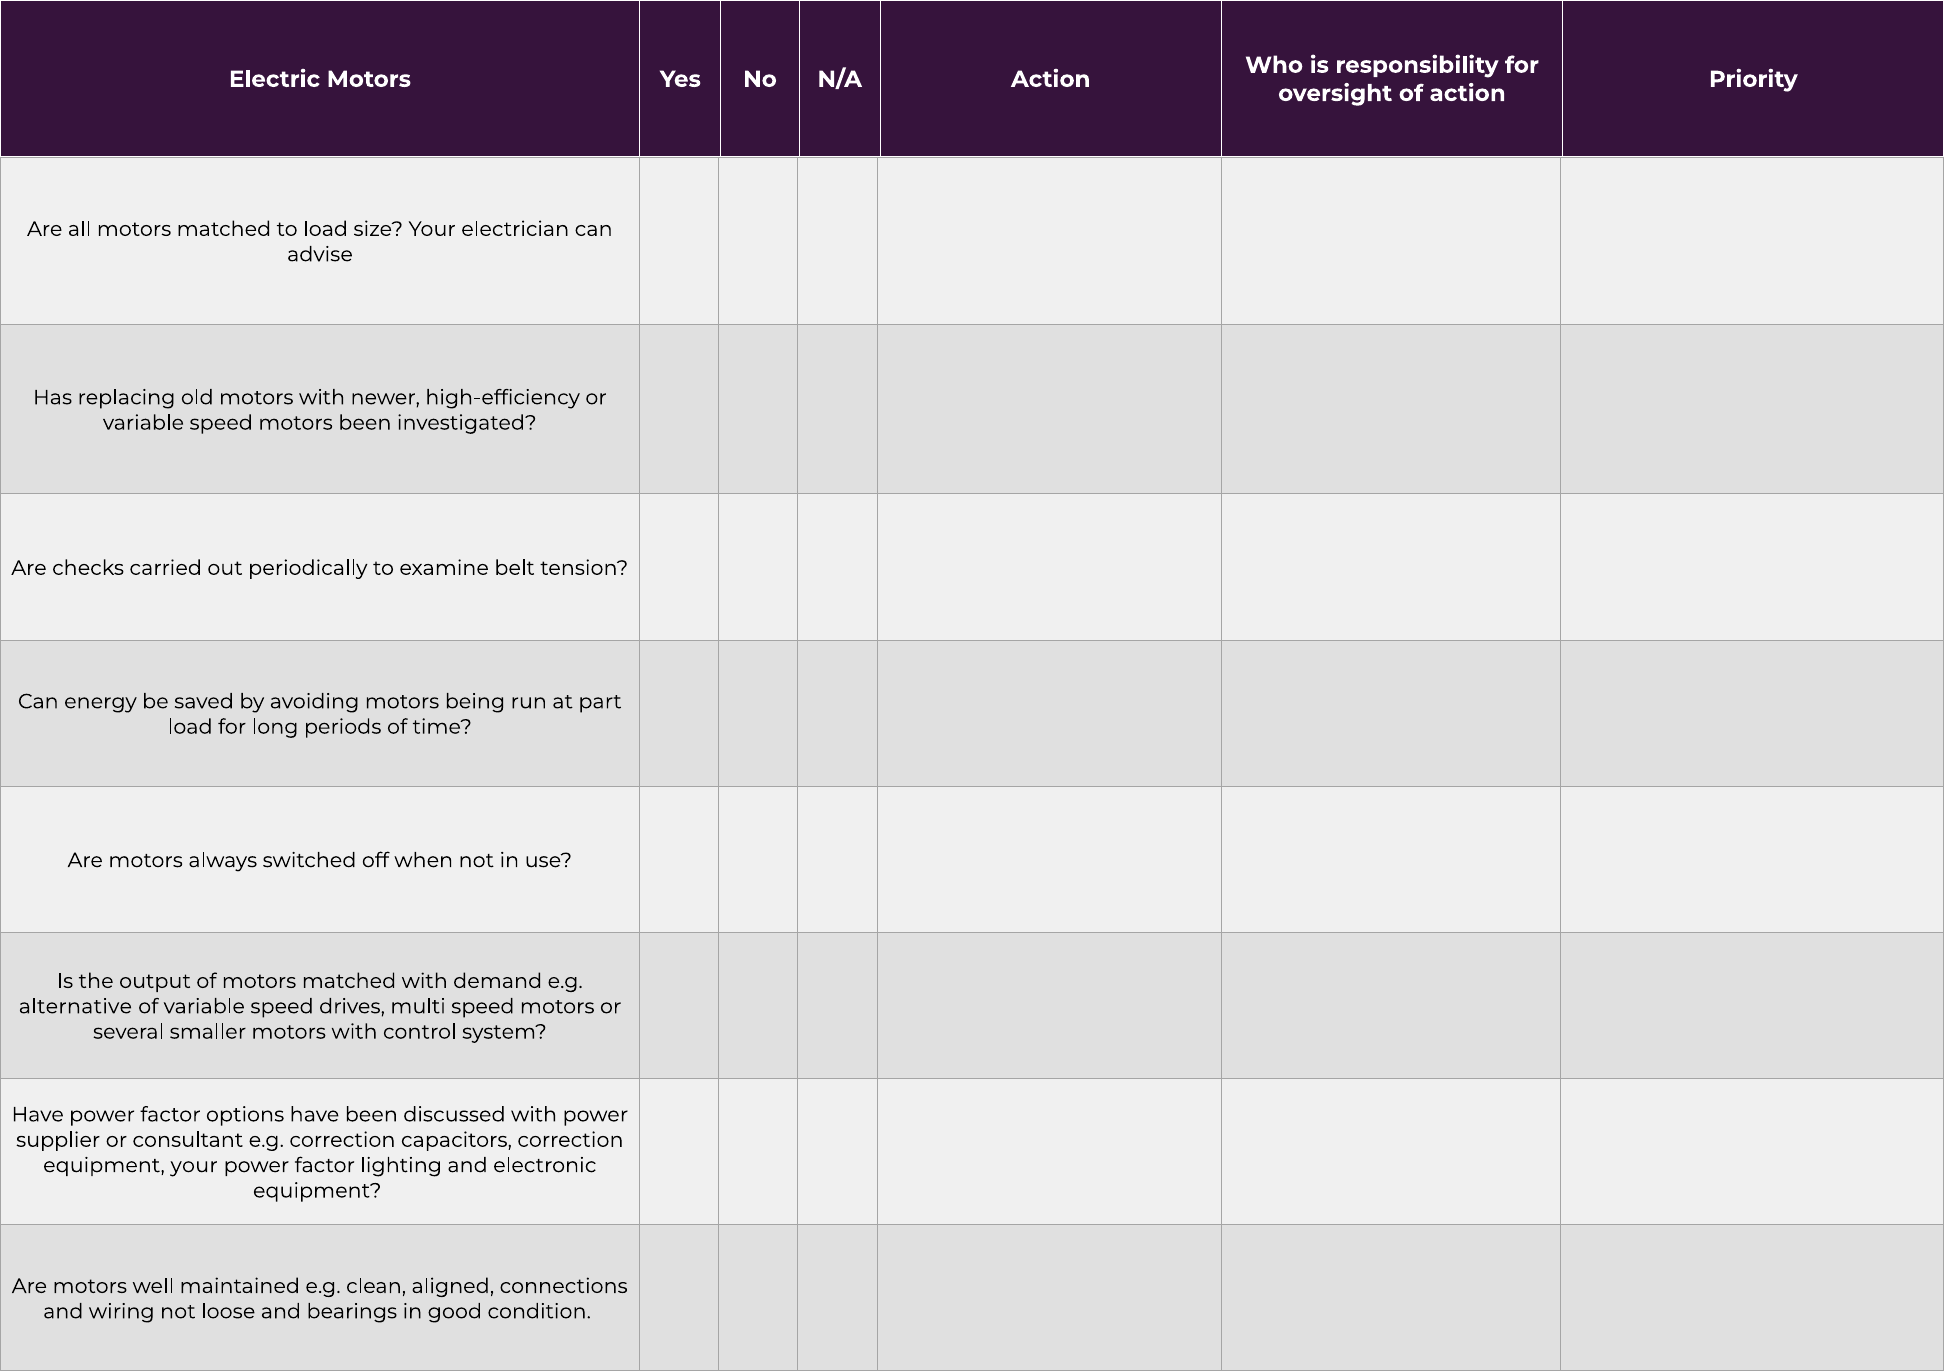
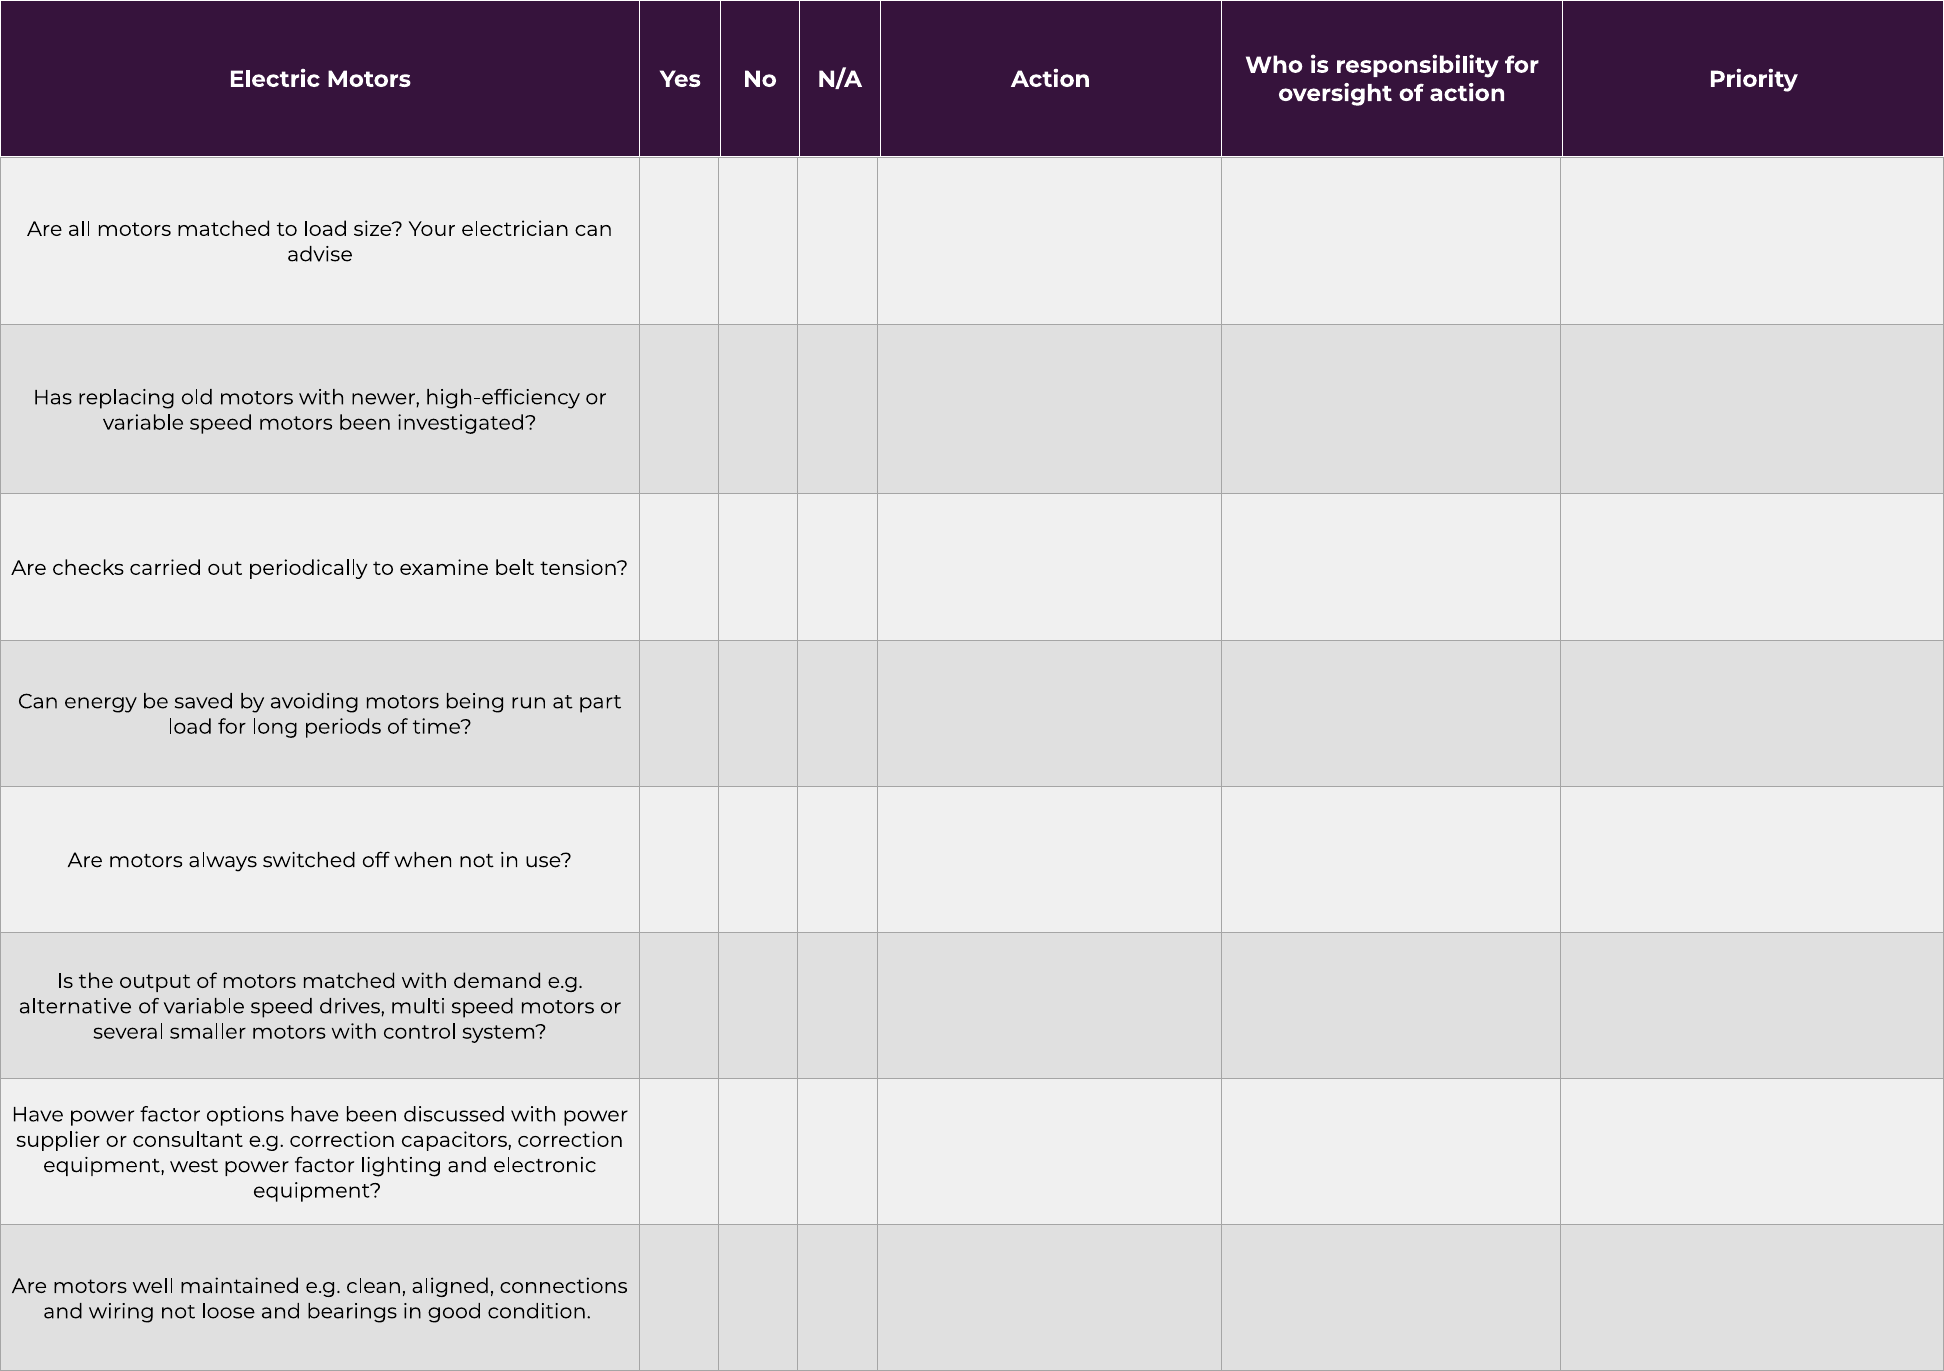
equipment your: your -> west
